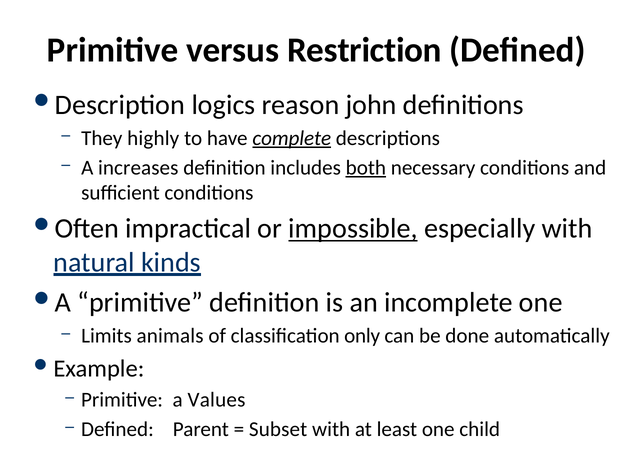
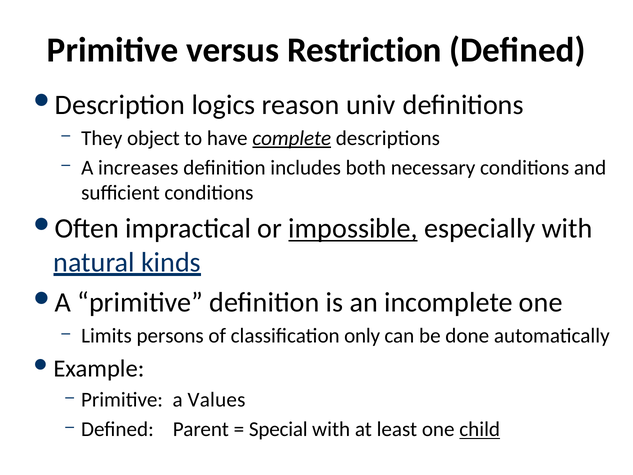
john: john -> univ
highly: highly -> object
both underline: present -> none
animals: animals -> persons
Subset: Subset -> Special
child underline: none -> present
